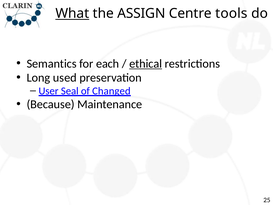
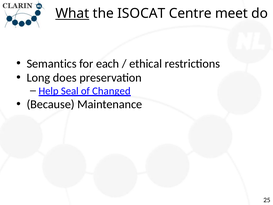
ASSIGN: ASSIGN -> ISOCAT
tools: tools -> meet
ethical underline: present -> none
used: used -> does
User: User -> Help
